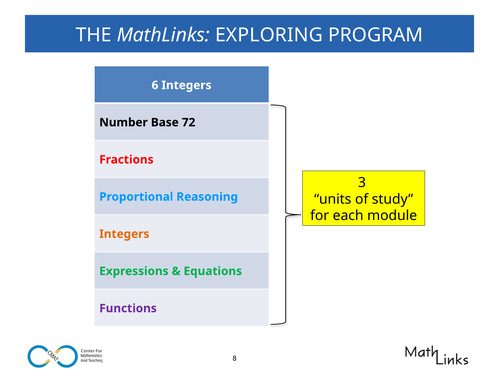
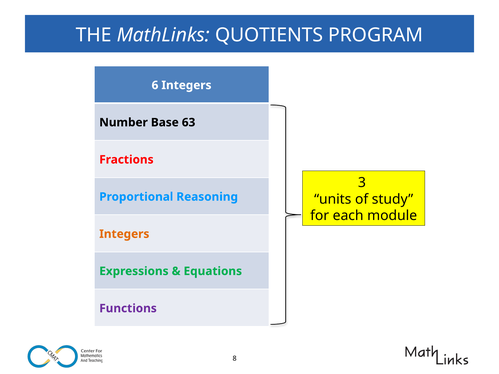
EXPLORING: EXPLORING -> QUOTIENTS
72: 72 -> 63
